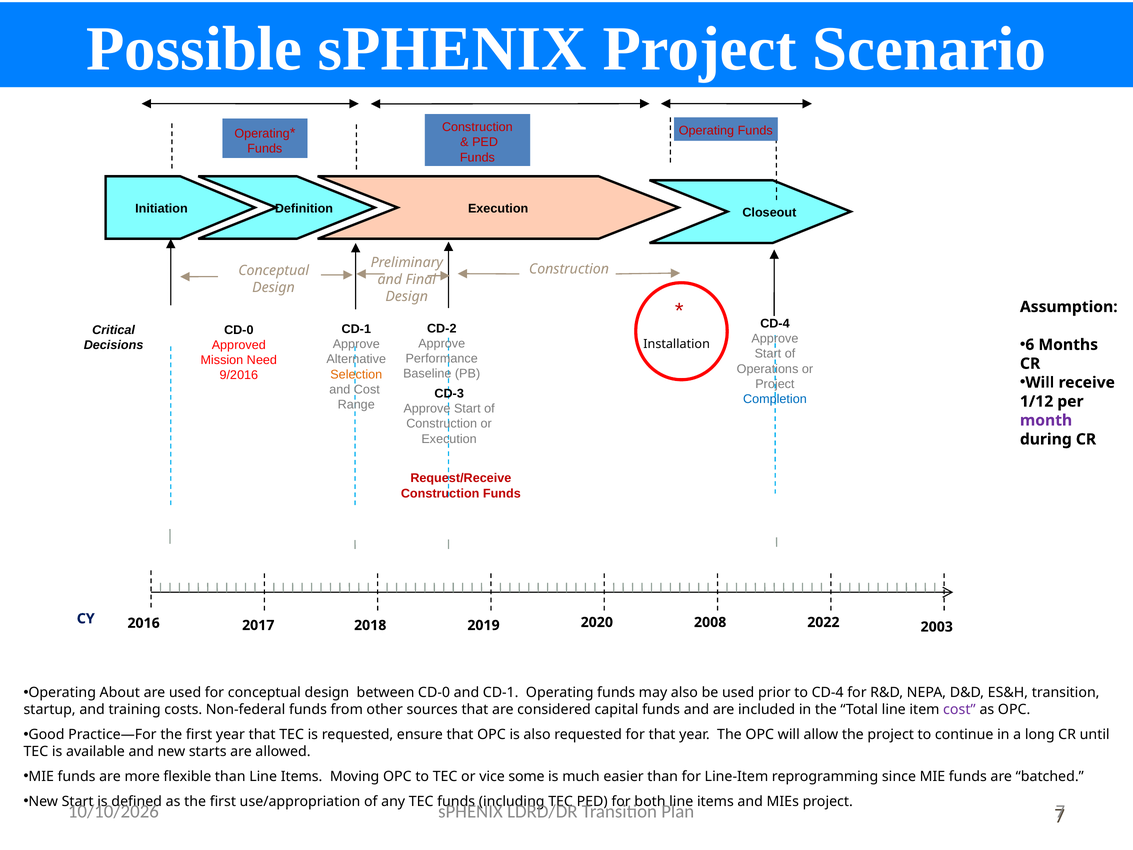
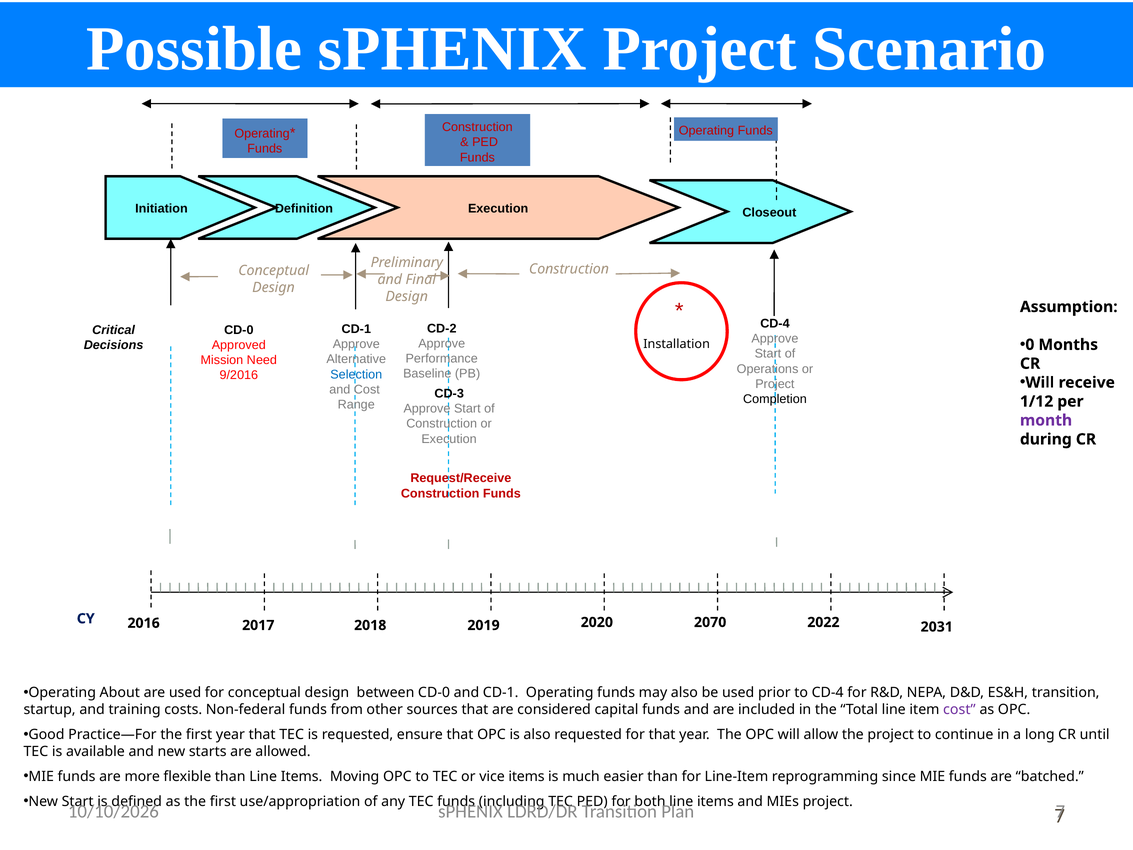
6: 6 -> 0
Selection colour: orange -> blue
Completion colour: blue -> black
2008: 2008 -> 2070
2003: 2003 -> 2031
vice some: some -> items
